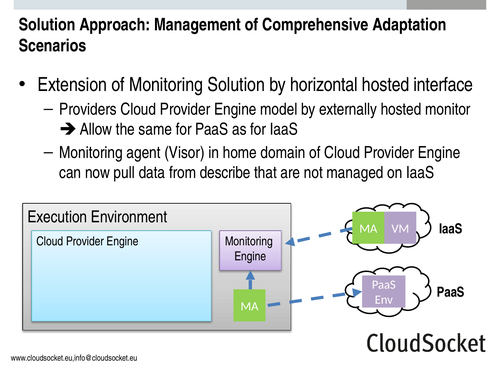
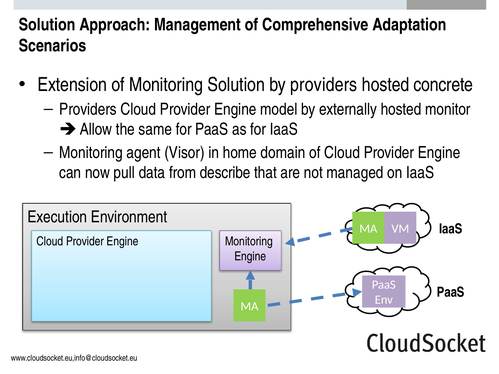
by horizontal: horizontal -> providers
interface: interface -> concrete
